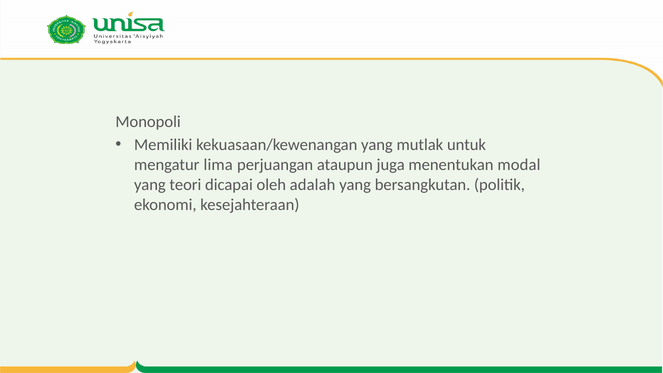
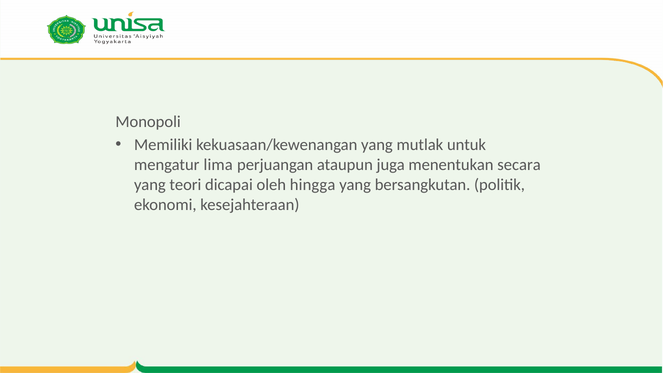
modal: modal -> secara
adalah: adalah -> hingga
